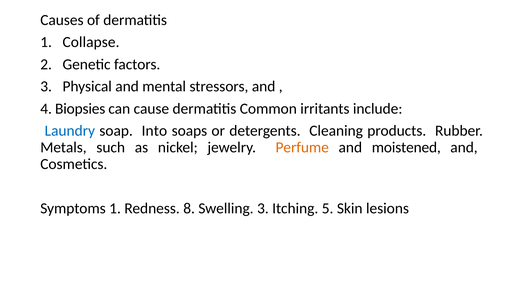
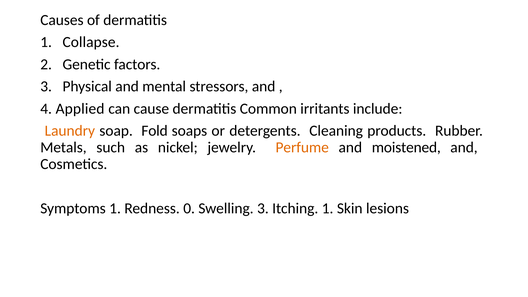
Biopsies: Biopsies -> Applied
Laundry colour: blue -> orange
Into: Into -> Fold
8: 8 -> 0
Itching 5: 5 -> 1
